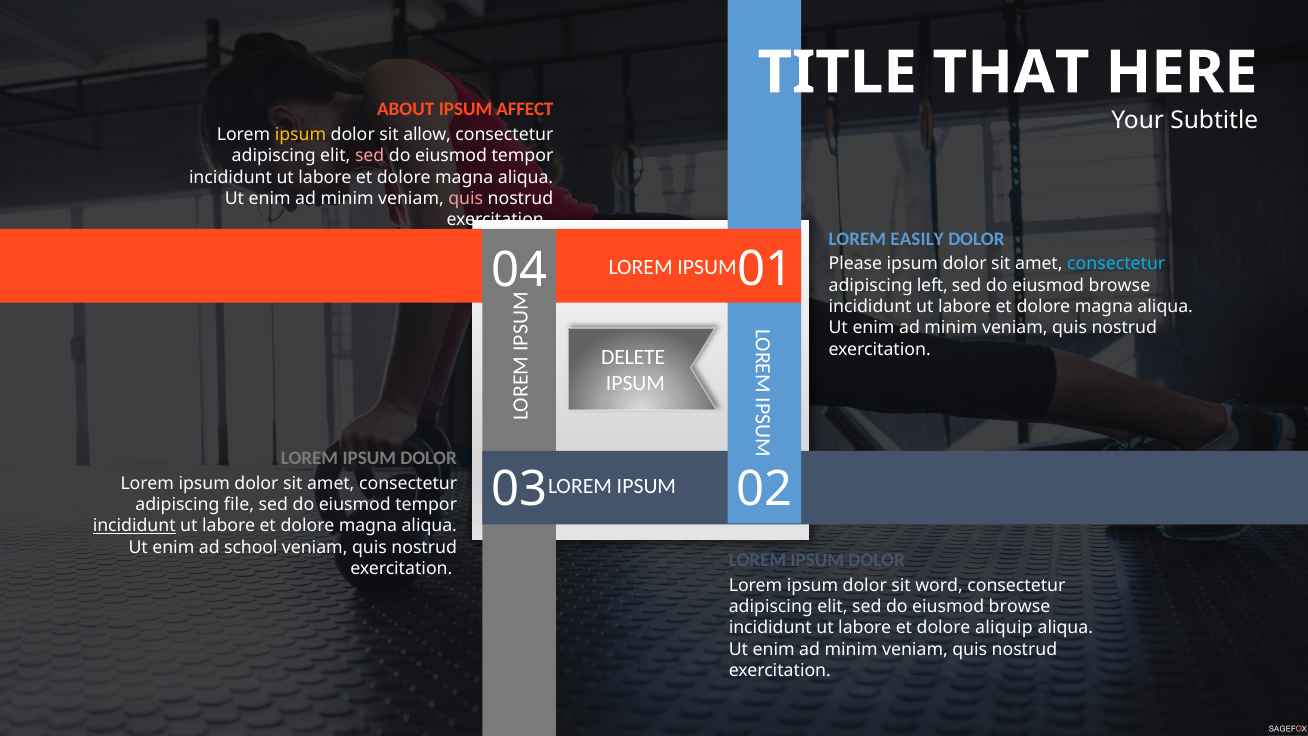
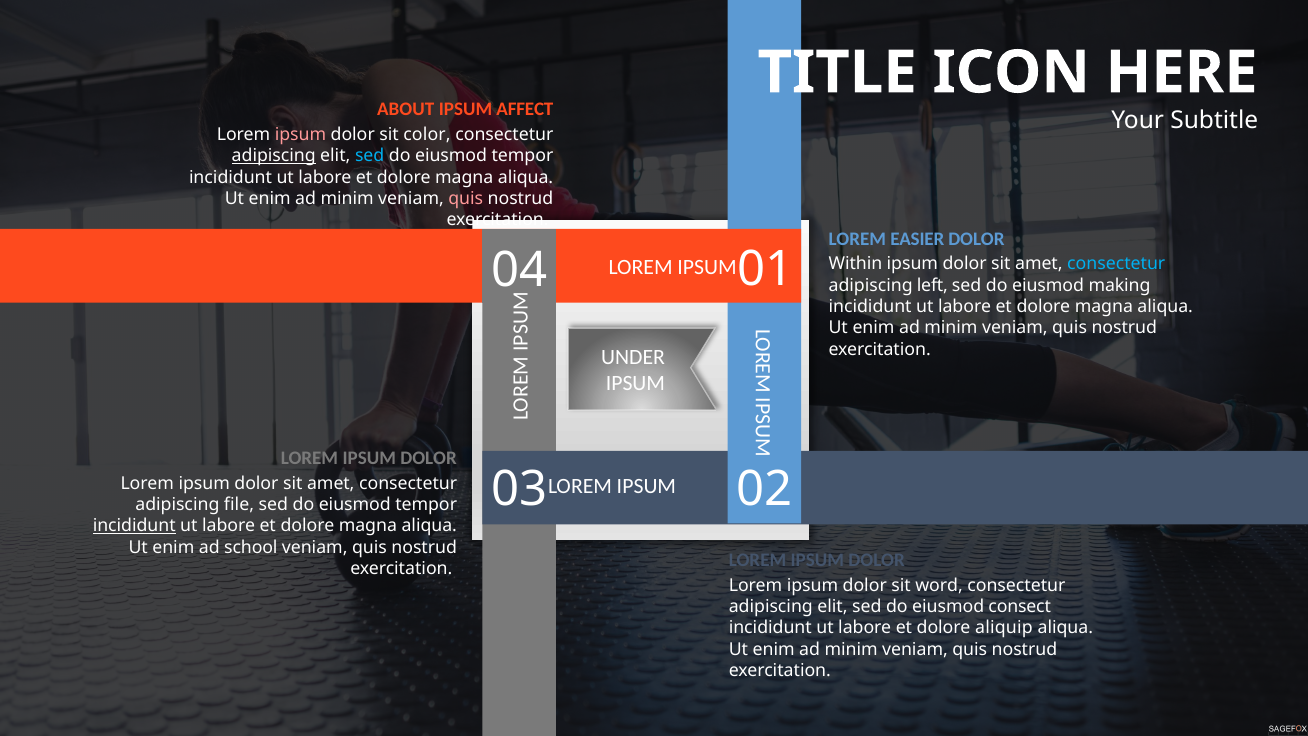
THAT: THAT -> ICON
ipsum at (300, 135) colour: yellow -> pink
allow: allow -> color
adipiscing at (274, 156) underline: none -> present
sed at (370, 156) colour: pink -> light blue
EASILY: EASILY -> EASIER
Please: Please -> Within
browse at (1119, 285): browse -> making
DELETE: DELETE -> UNDER
browse at (1020, 607): browse -> consect
